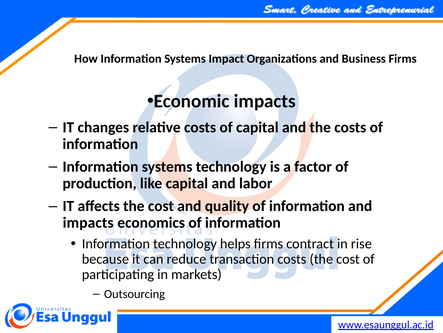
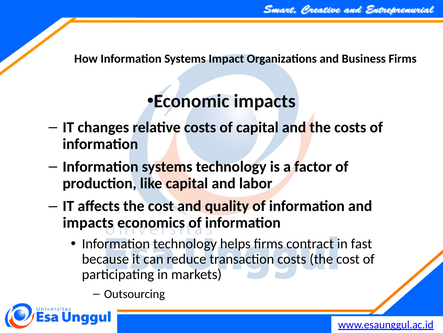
rise: rise -> fast
